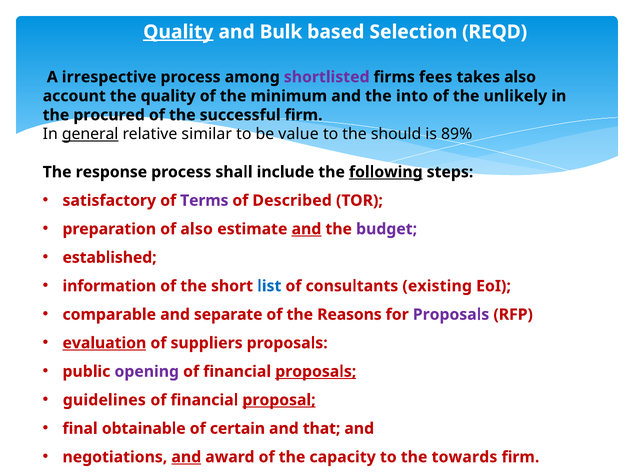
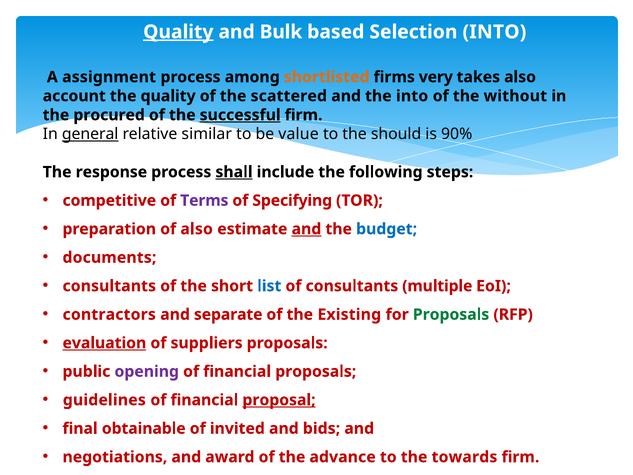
Selection REQD: REQD -> INTO
irrespective: irrespective -> assignment
shortlisted colour: purple -> orange
fees: fees -> very
minimum: minimum -> scattered
unlikely: unlikely -> without
successful underline: none -> present
89%: 89% -> 90%
shall underline: none -> present
following underline: present -> none
satisfactory: satisfactory -> competitive
Described: Described -> Specifying
budget colour: purple -> blue
established: established -> documents
information at (109, 286): information -> consultants
existing: existing -> multiple
comparable: comparable -> contractors
Reasons: Reasons -> Existing
Proposals at (451, 314) colour: purple -> green
proposals at (316, 371) underline: present -> none
certain: certain -> invited
that: that -> bids
and at (186, 457) underline: present -> none
capacity: capacity -> advance
